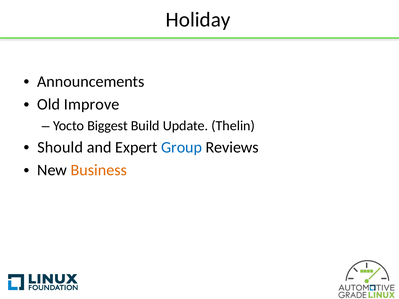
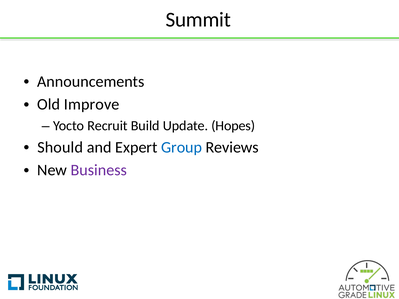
Holiday: Holiday -> Summit
Biggest: Biggest -> Recruit
Thelin: Thelin -> Hopes
Business colour: orange -> purple
